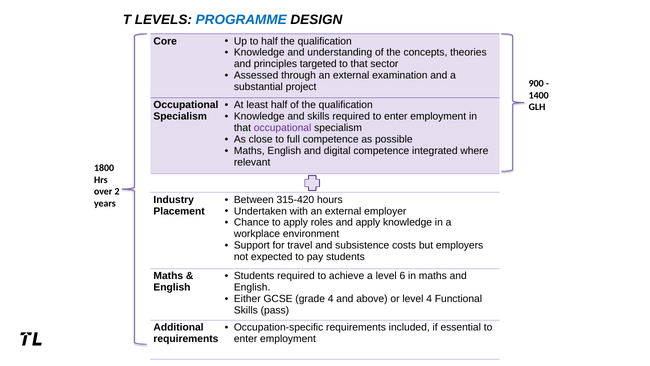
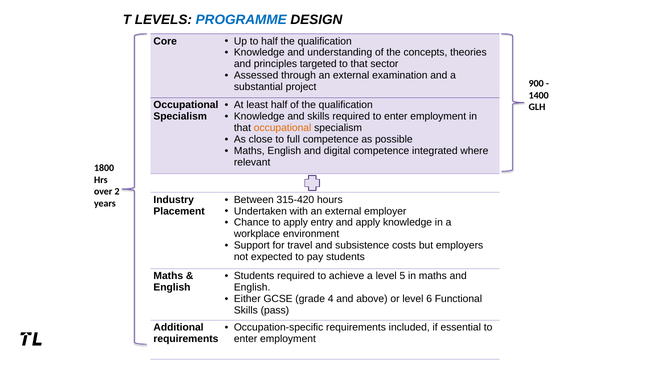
occupational at (283, 128) colour: purple -> orange
roles: roles -> entry
6: 6 -> 5
level 4: 4 -> 6
